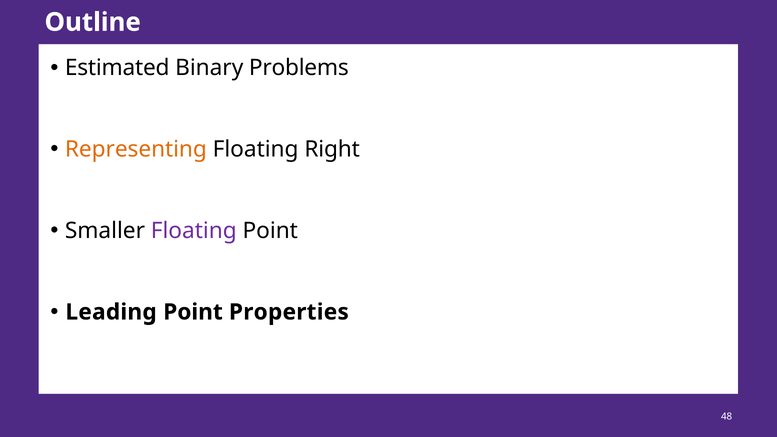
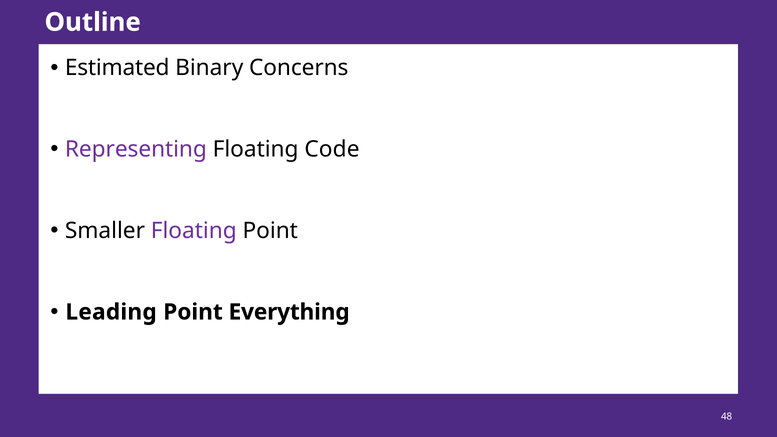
Problems: Problems -> Concerns
Representing colour: orange -> purple
Right: Right -> Code
Properties: Properties -> Everything
